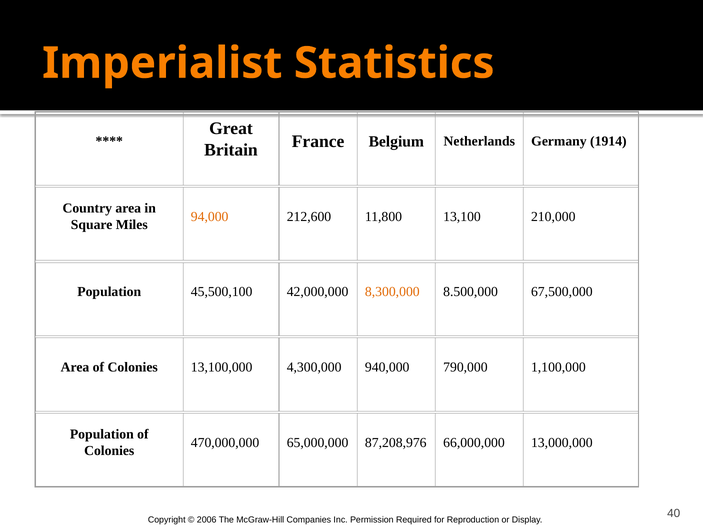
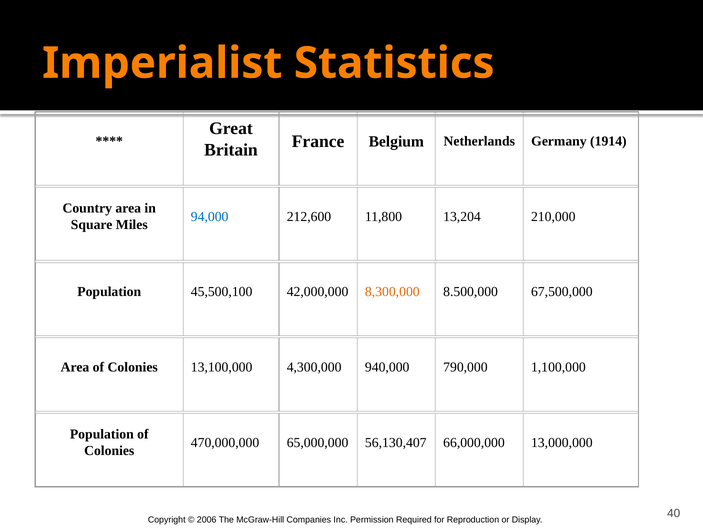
94,000 colour: orange -> blue
13,100: 13,100 -> 13,204
87,208,976: 87,208,976 -> 56,130,407
